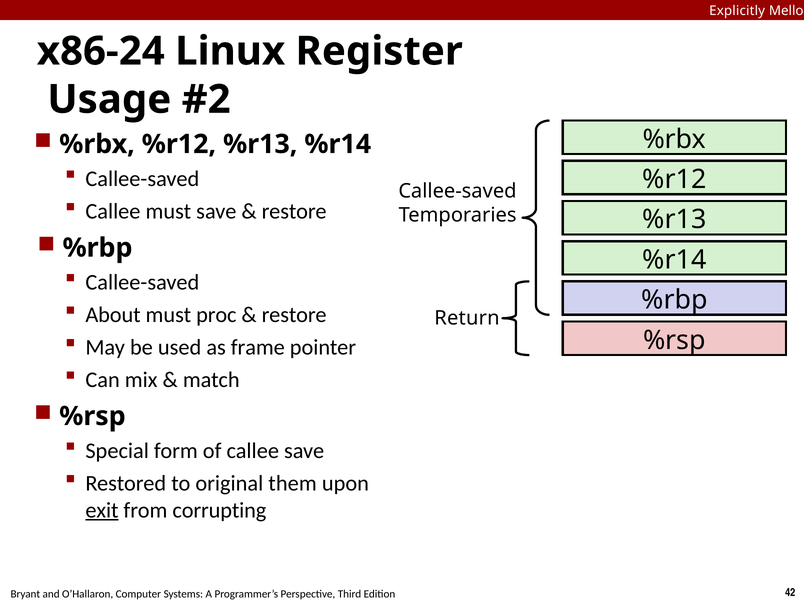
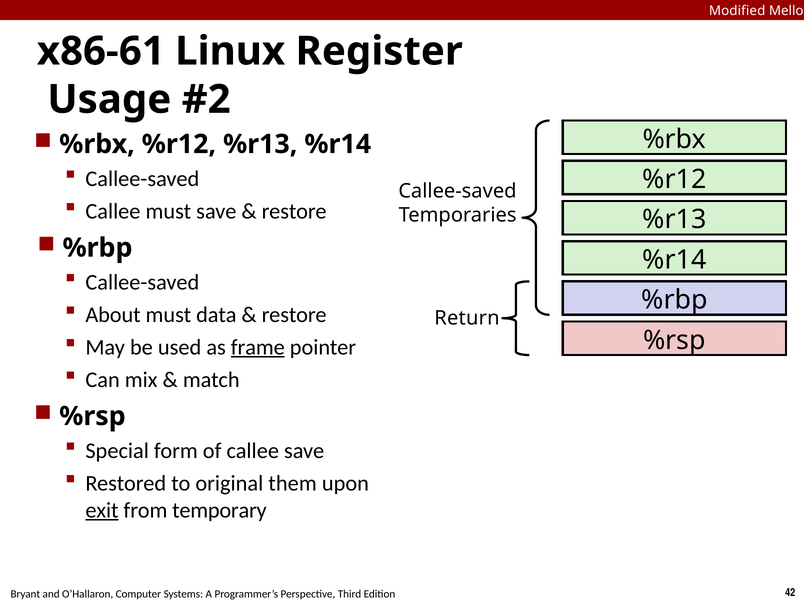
Explicitly: Explicitly -> Modified
x86-24: x86-24 -> x86-61
proc: proc -> data
frame underline: none -> present
corrupting: corrupting -> temporary
